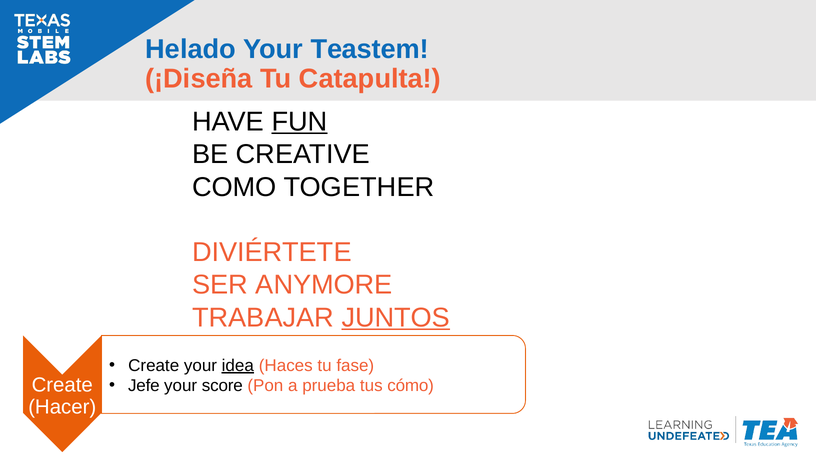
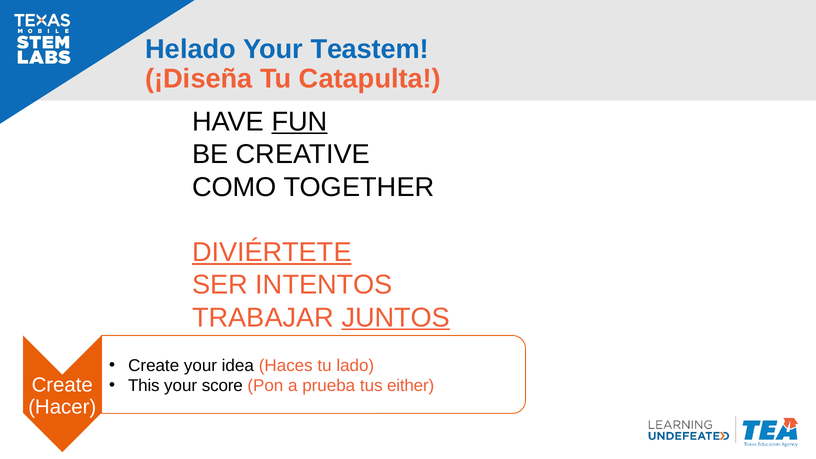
DIVIÉRTETE underline: none -> present
ANYMORE: ANYMORE -> INTENTOS
idea underline: present -> none
fase: fase -> lado
Jefe: Jefe -> This
cómo: cómo -> either
